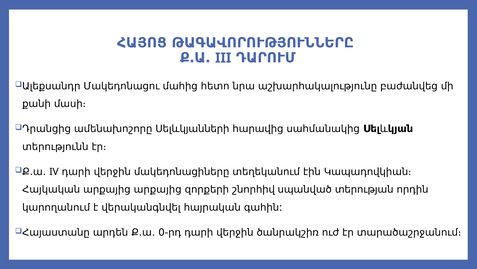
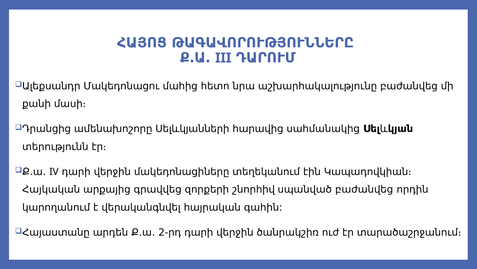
արքայից արքայից: արքայից -> գրավվեց
սպանված տերության: տերության -> բաժանվեց
0-րդ: 0-րդ -> 2-րդ
